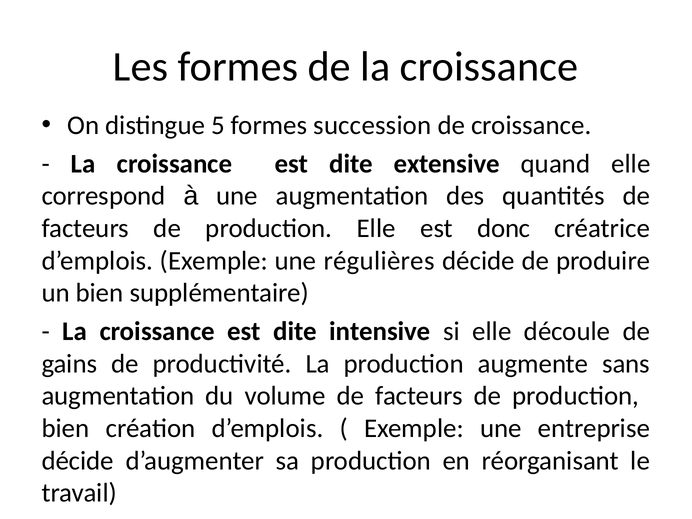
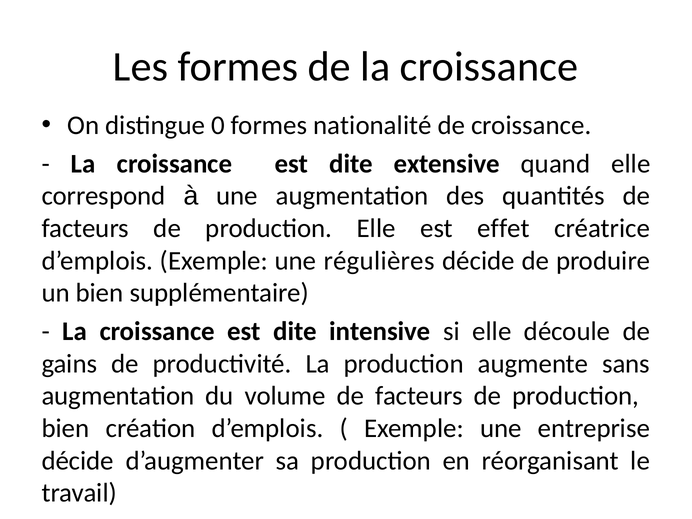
5: 5 -> 0
succession: succession -> nationalité
donc: donc -> effet
